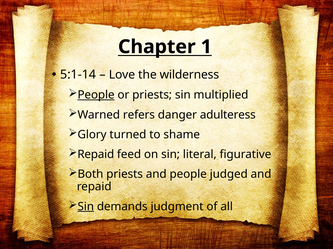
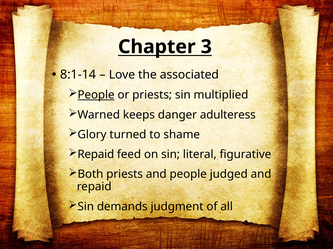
1: 1 -> 3
5:1-14: 5:1-14 -> 8:1-14
wilderness: wilderness -> associated
refers: refers -> keeps
Sin at (86, 207) underline: present -> none
